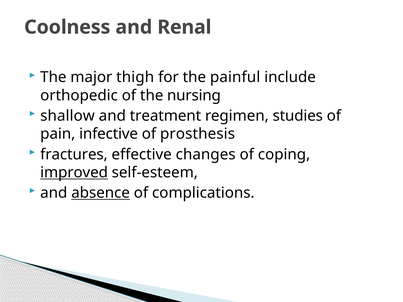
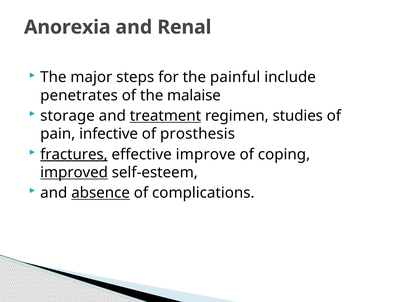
Coolness: Coolness -> Anorexia
thigh: thigh -> steps
orthopedic: orthopedic -> penetrates
nursing: nursing -> malaise
shallow: shallow -> storage
treatment underline: none -> present
fractures underline: none -> present
changes: changes -> improve
